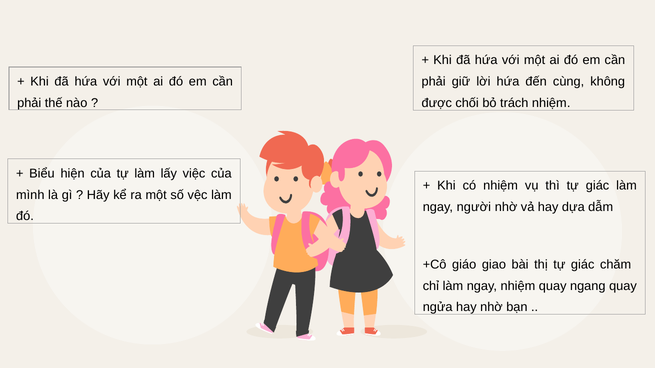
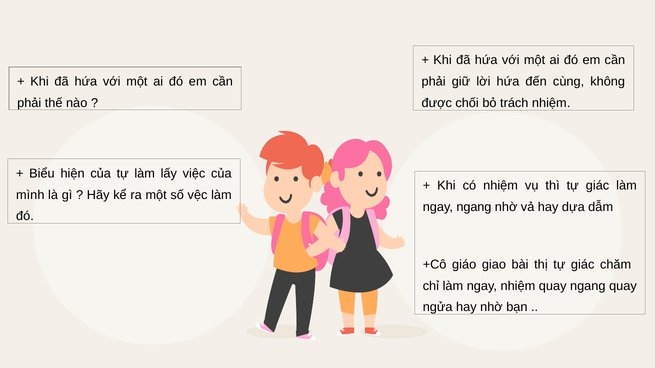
ngay người: người -> ngang
